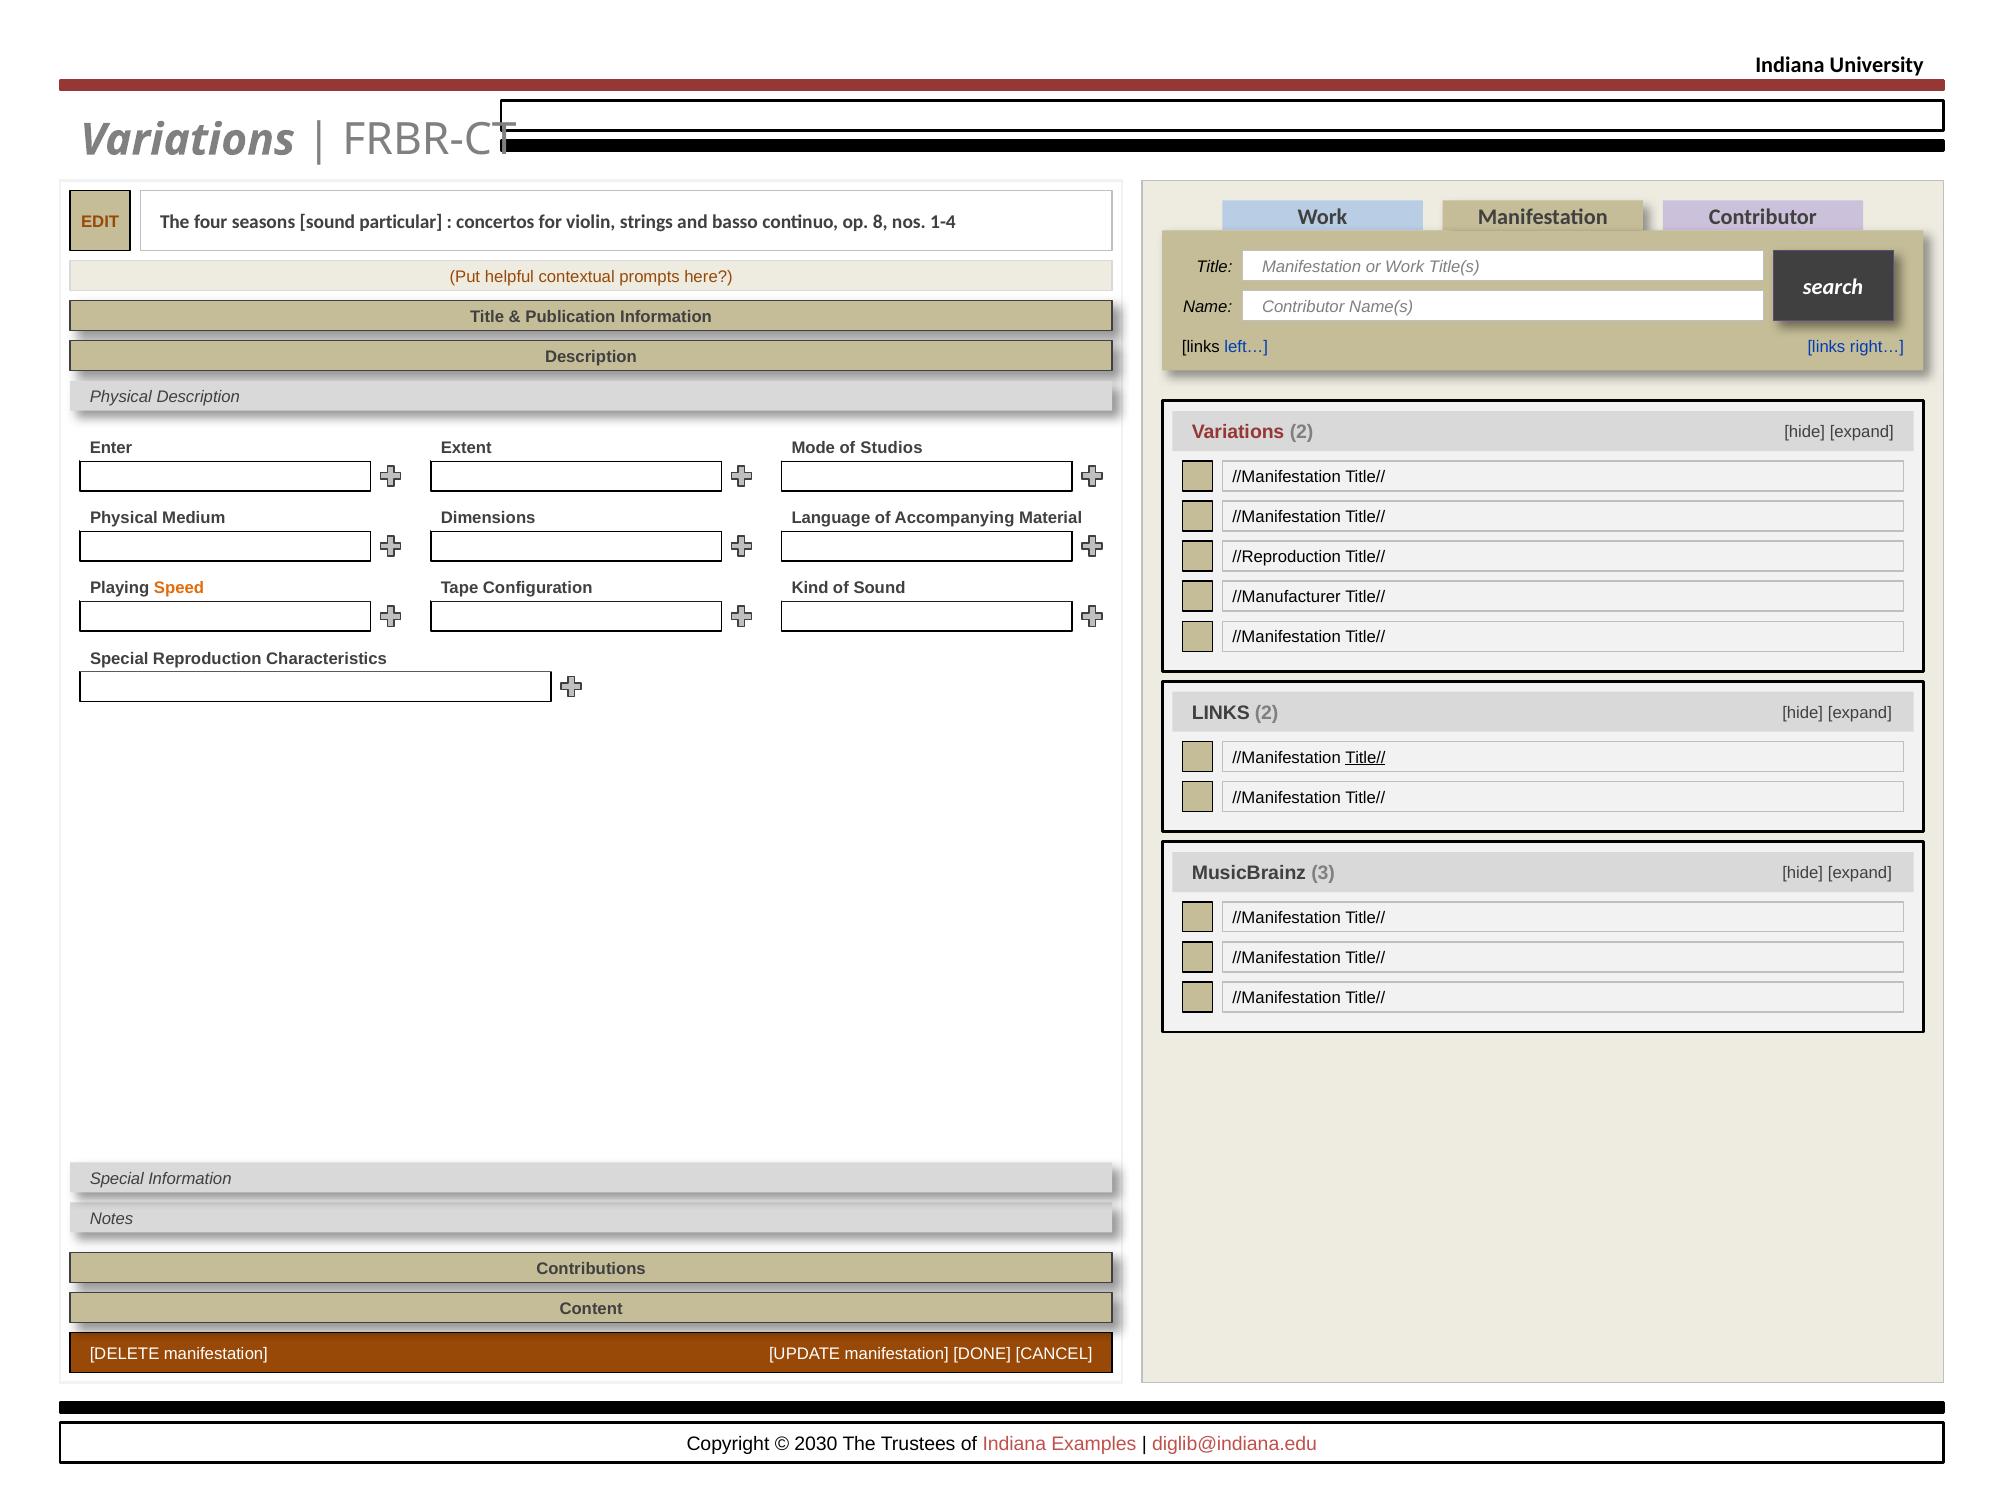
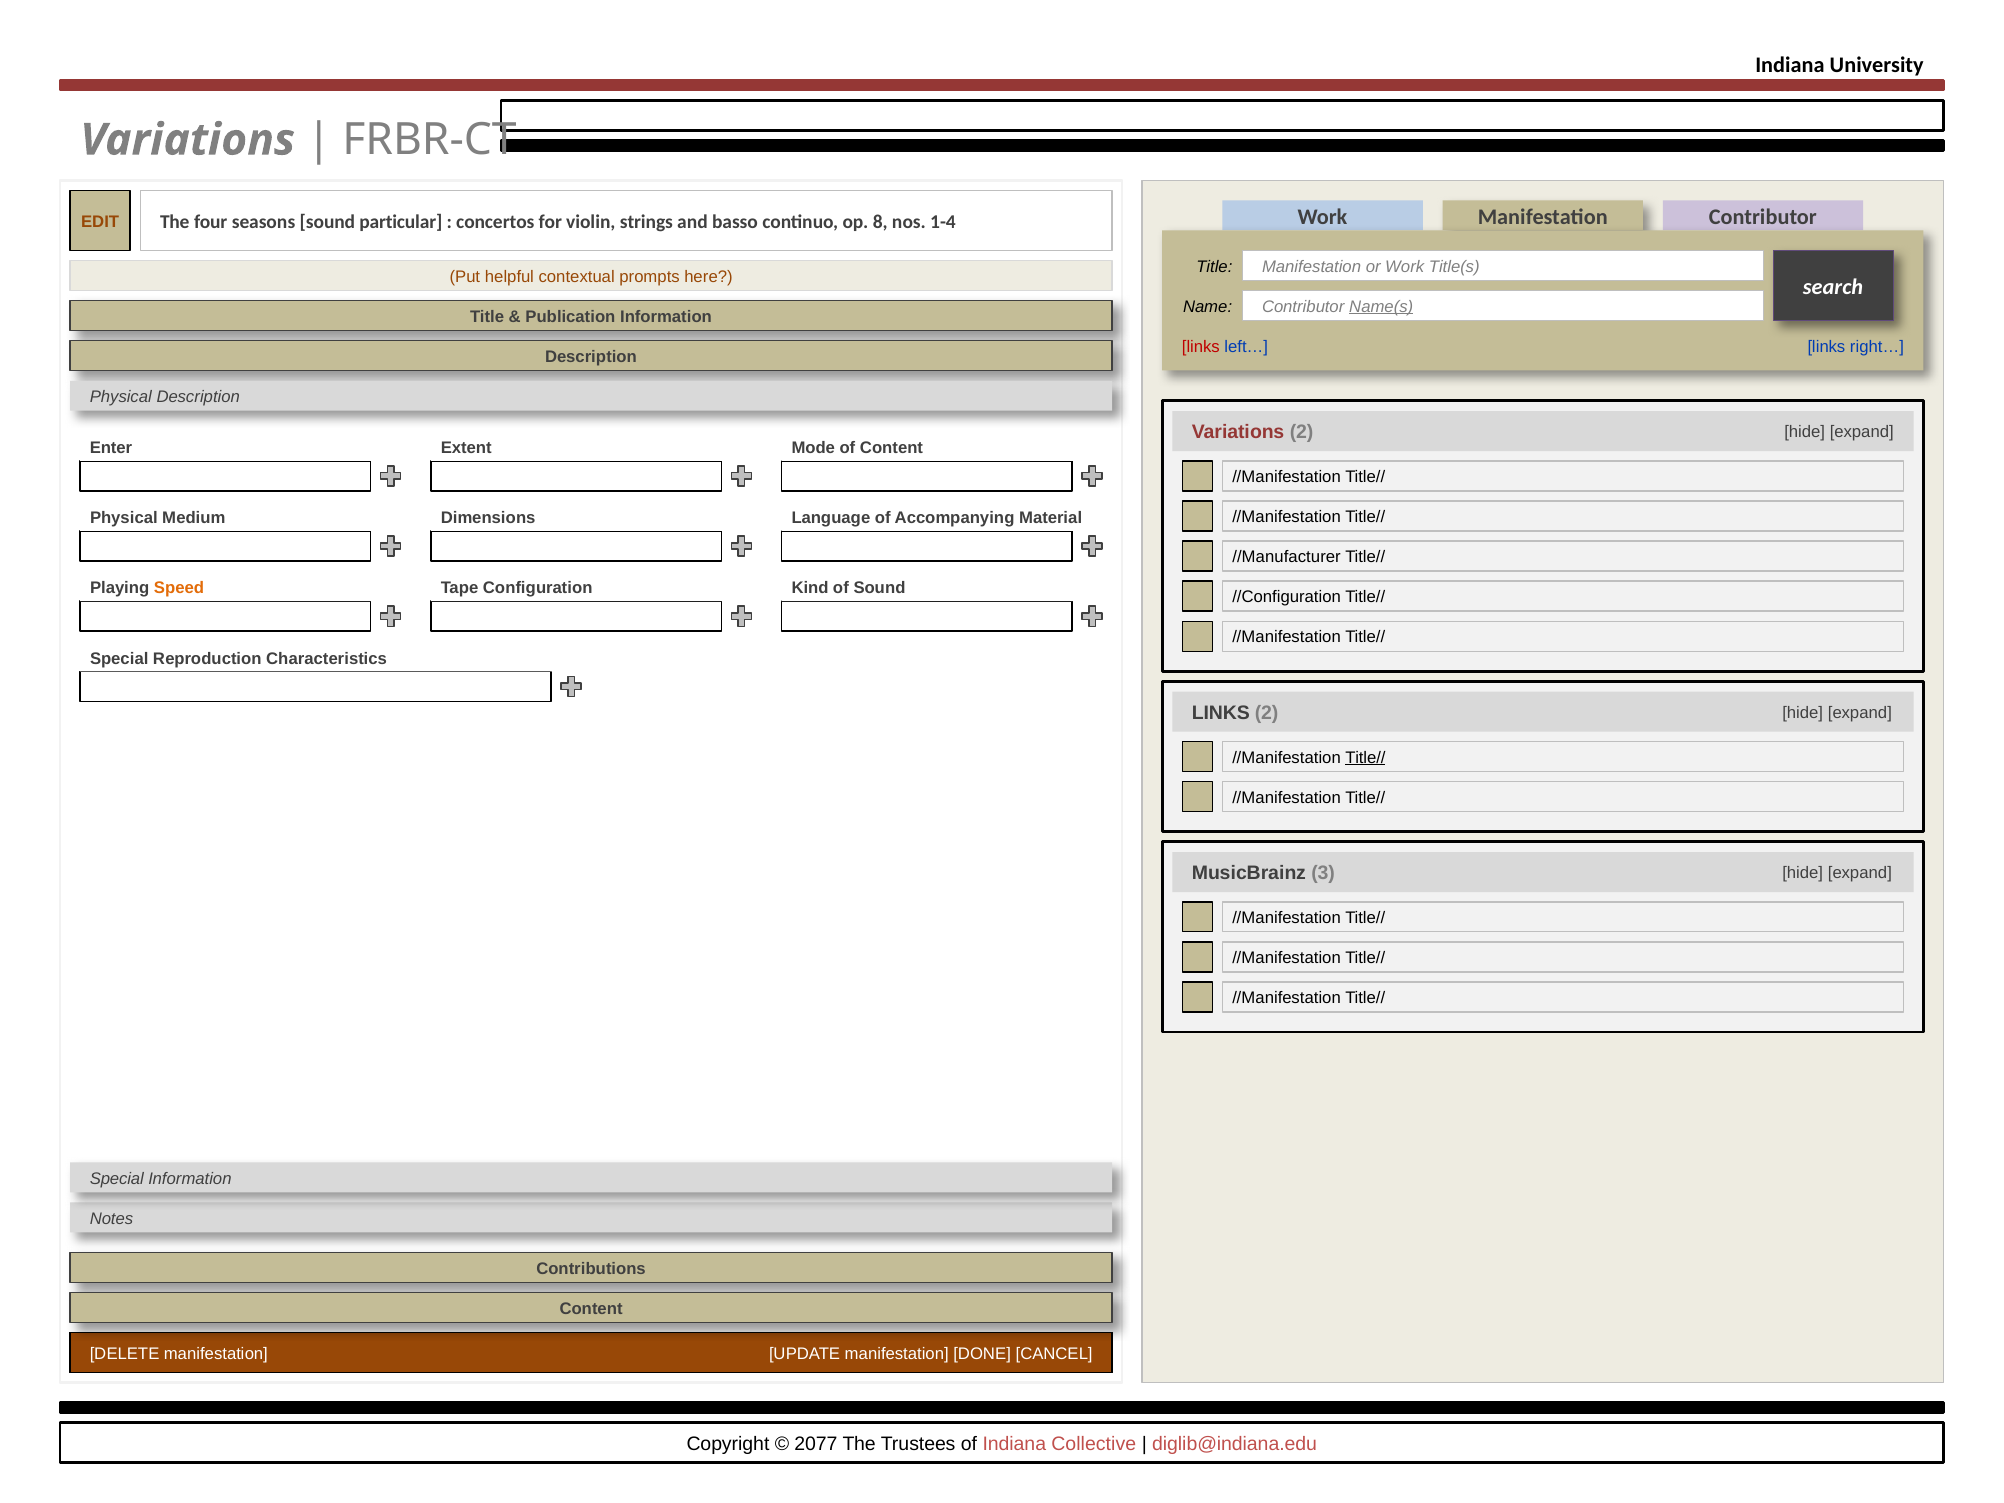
Name(s underline: none -> present
links at (1201, 347) colour: black -> red
of Studios: Studios -> Content
//Reproduction: //Reproduction -> //Manufacturer
//Manufacturer: //Manufacturer -> //Configuration
2030: 2030 -> 2077
Examples: Examples -> Collective
